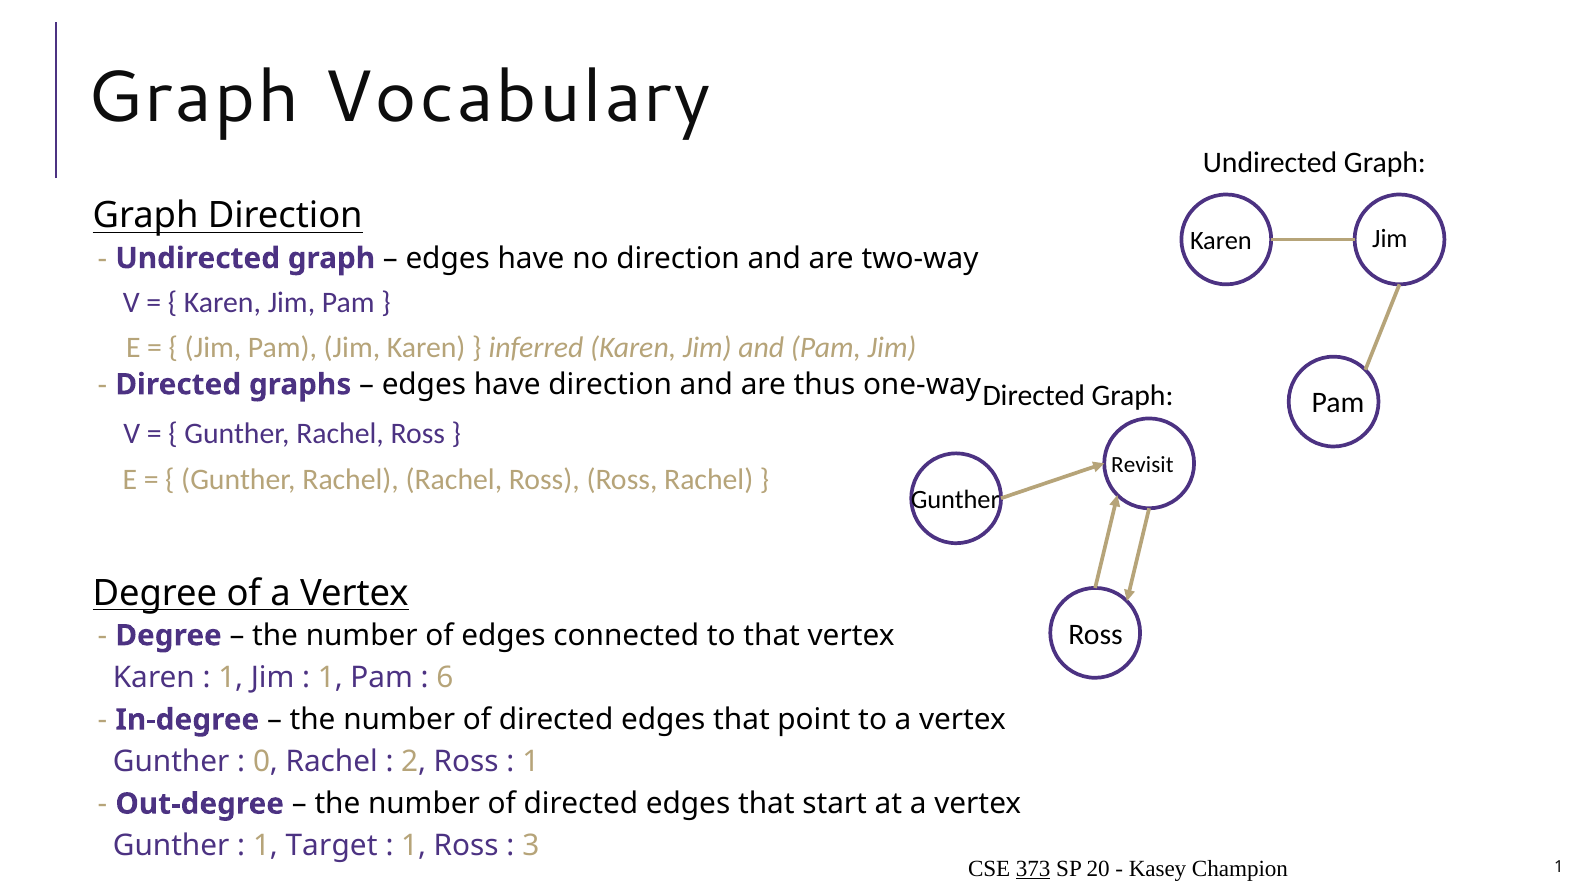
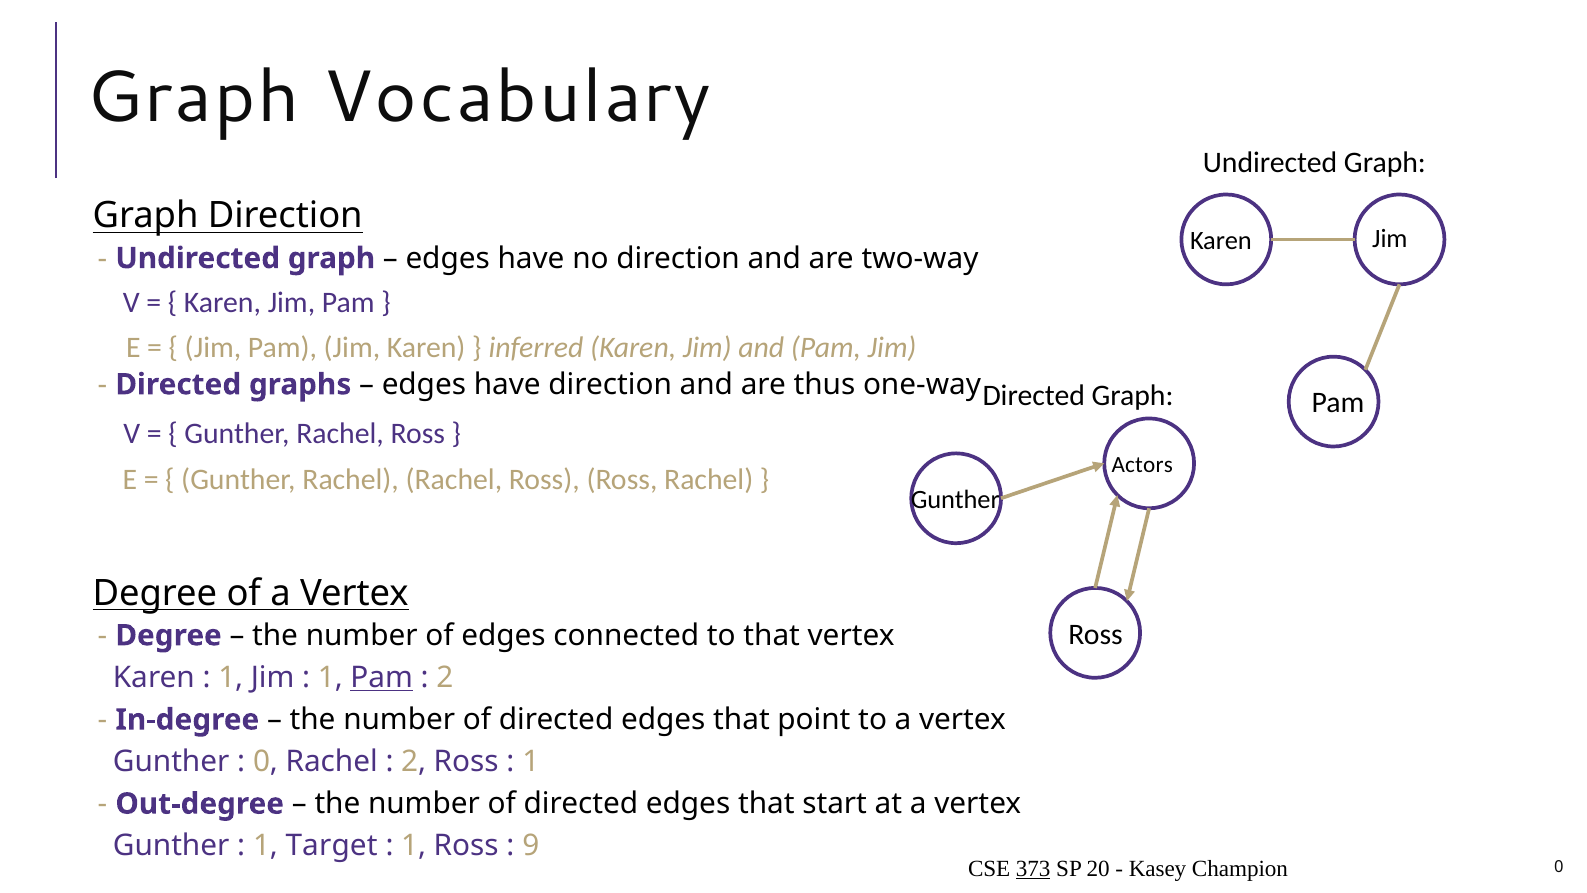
Revisit: Revisit -> Actors
Pam at (382, 677) underline: none -> present
6 at (445, 677): 6 -> 2
3: 3 -> 9
Champion 1: 1 -> 0
